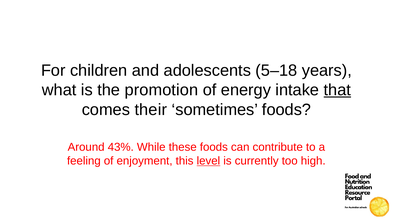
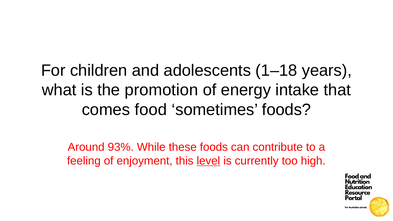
5–18: 5–18 -> 1–18
that underline: present -> none
their: their -> food
43%: 43% -> 93%
